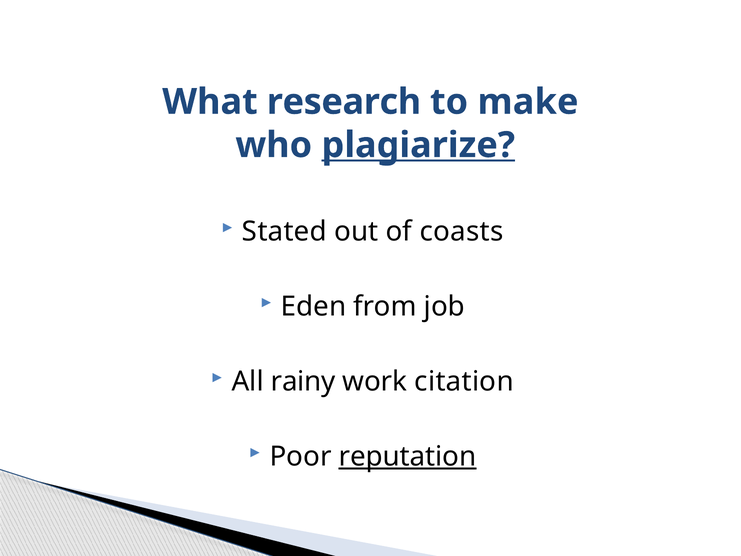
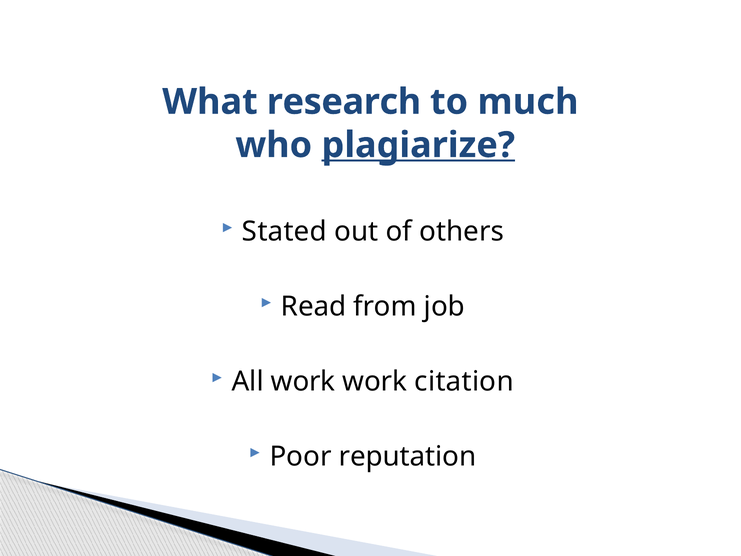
make: make -> much
coasts: coasts -> others
Eden: Eden -> Read
All rainy: rainy -> work
reputation underline: present -> none
